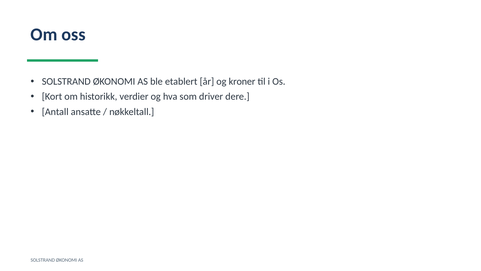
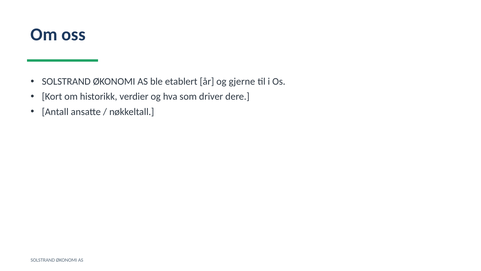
kroner: kroner -> gjerne
